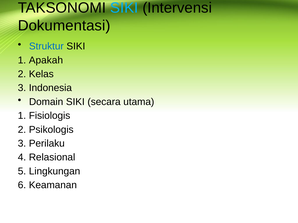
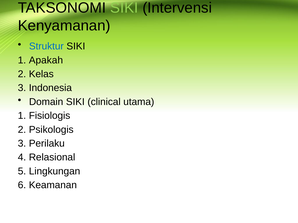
SIKI at (124, 8) colour: light blue -> light green
Dokumentasi: Dokumentasi -> Kenyamanan
secara: secara -> clinical
